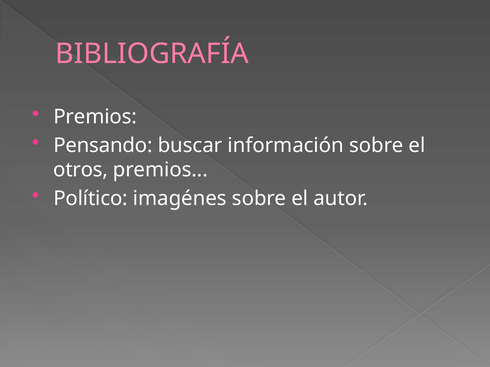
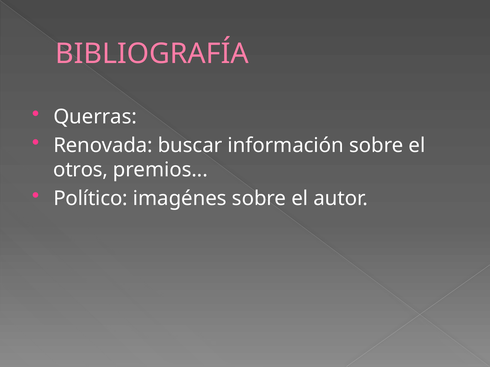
Premios at (95, 117): Premios -> Querras
Pensando: Pensando -> Renovada
